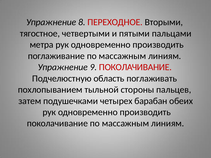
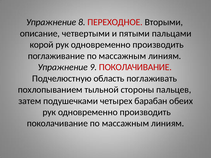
тягостное: тягостное -> описание
метра: метра -> корой
